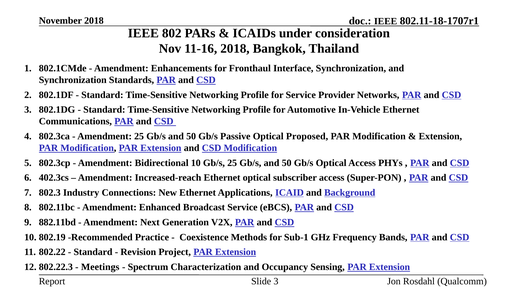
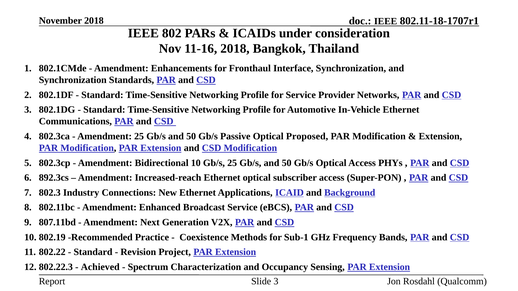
402.3cs: 402.3cs -> 892.3cs
882.11bd: 882.11bd -> 807.11bd
Meetings: Meetings -> Achieved
